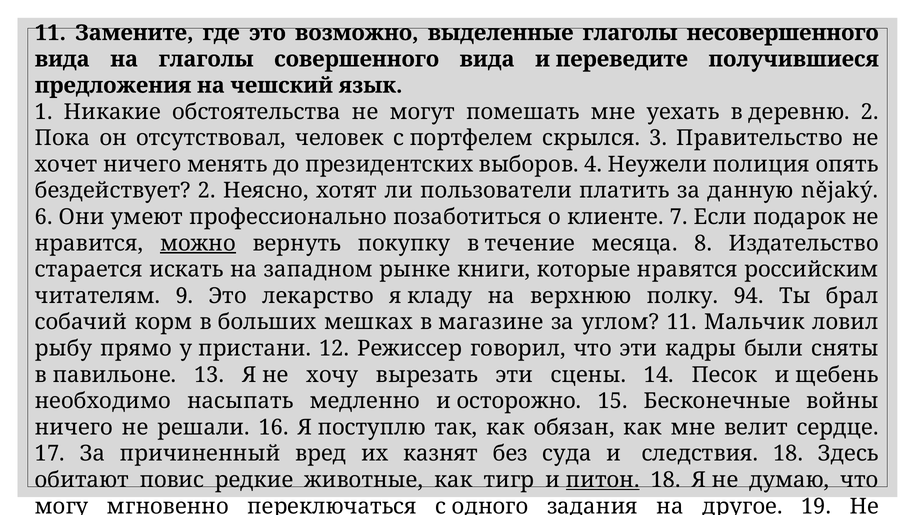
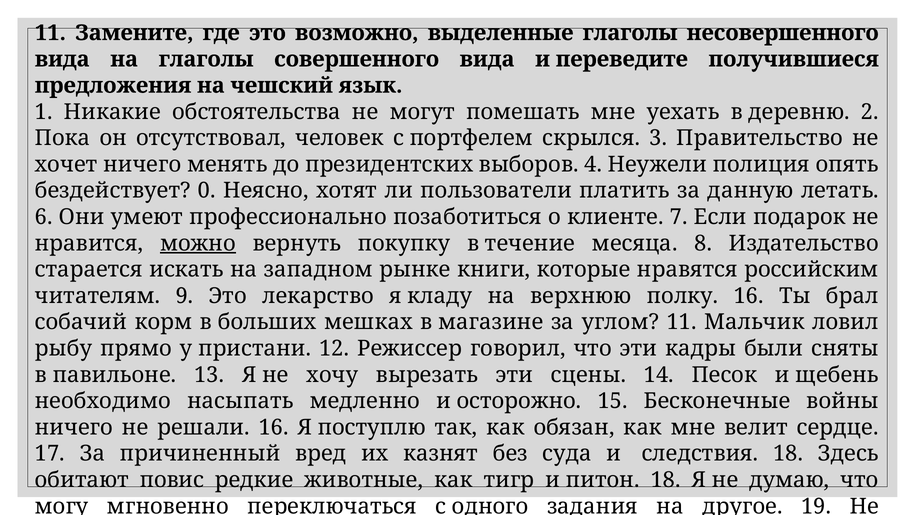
бездействует 2: 2 -> 0
nějaký: nějaký -> летать
полку 94: 94 -> 16
питон underline: present -> none
